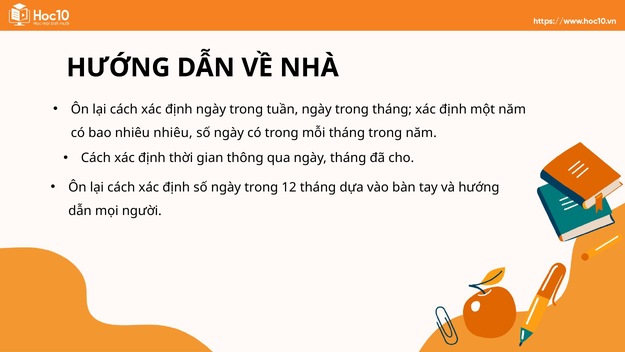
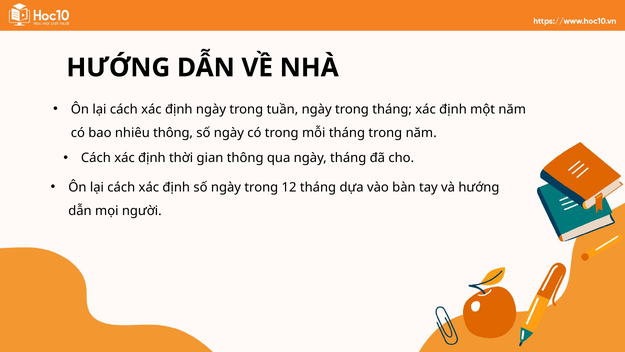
nhiêu nhiêu: nhiêu -> thông
